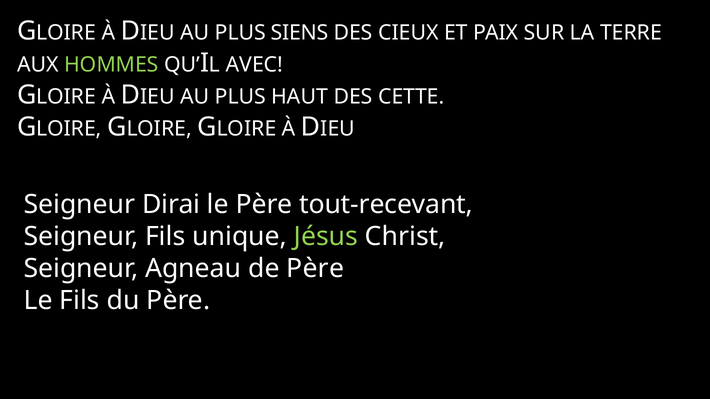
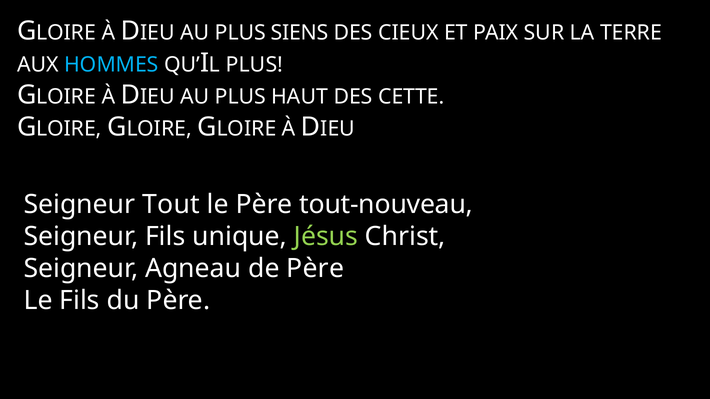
HOMMES colour: light green -> light blue
AVEC at (254, 65): AVEC -> PLUS
Dirai: Dirai -> Tout
tout-recevant: tout-recevant -> tout-nouveau
